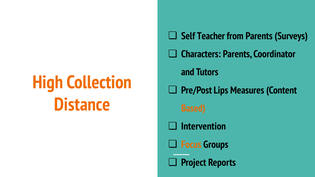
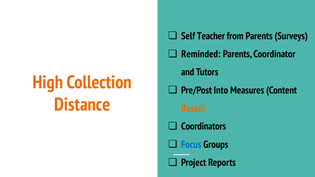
Characters: Characters -> Reminded
Lips: Lips -> Into
Intervention: Intervention -> Coordinators
Focus colour: orange -> blue
